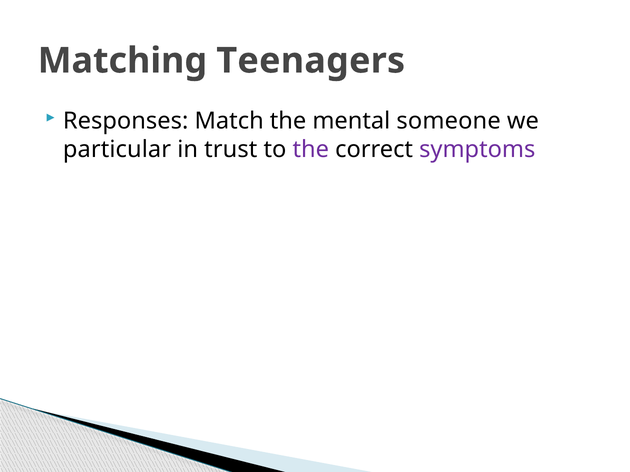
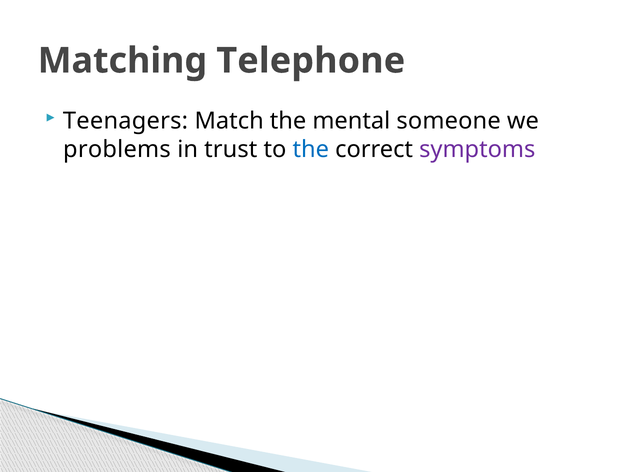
Teenagers: Teenagers -> Telephone
Responses: Responses -> Teenagers
particular: particular -> problems
the at (311, 149) colour: purple -> blue
